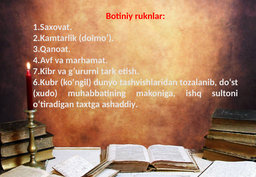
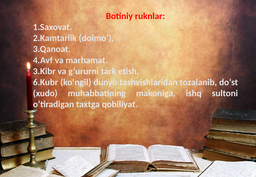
7.Kibr: 7.Kibr -> 3.Kibr
ashaddiy: ashaddiy -> qobiliyat
